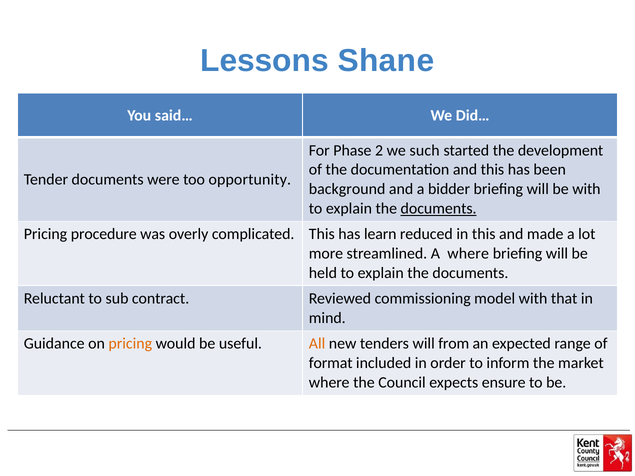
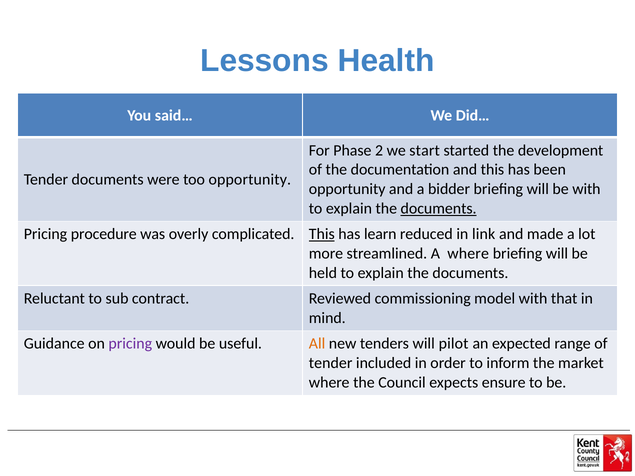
Shane: Shane -> Health
such: such -> start
background at (347, 189): background -> opportunity
This at (322, 234) underline: none -> present
in this: this -> link
pricing at (130, 344) colour: orange -> purple
from: from -> pilot
format at (331, 363): format -> tender
